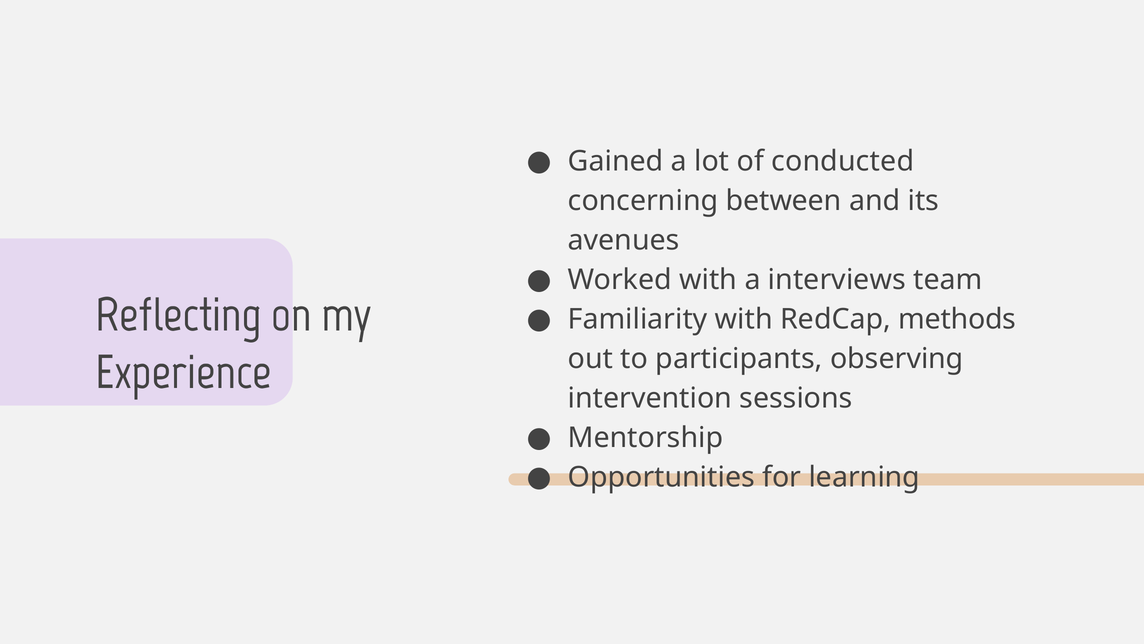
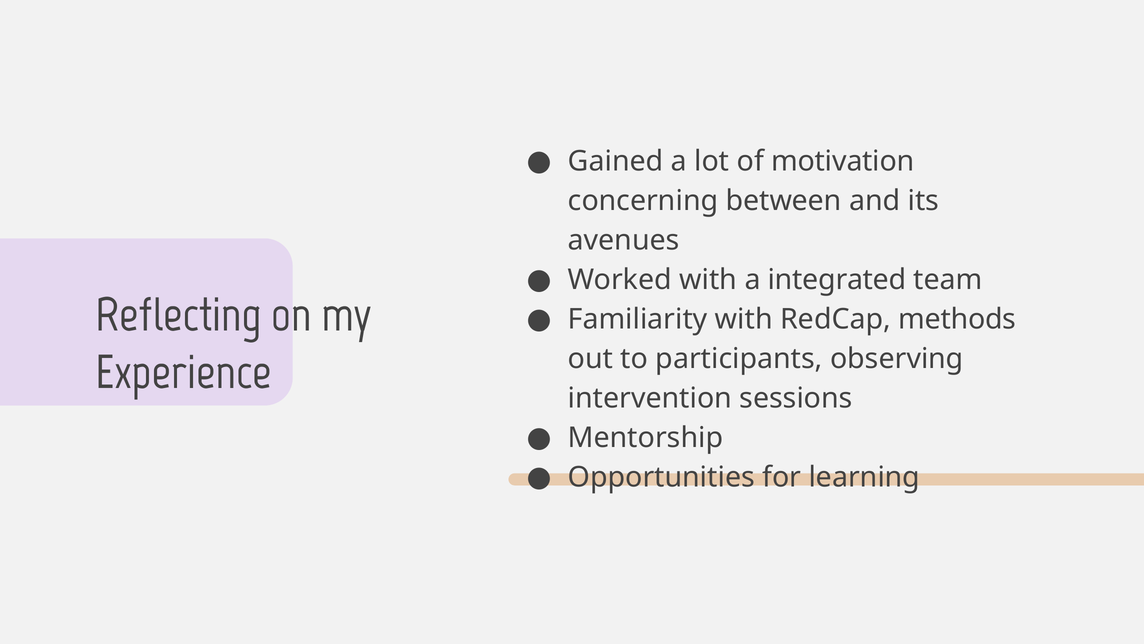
conducted: conducted -> motivation
interviews: interviews -> integrated
